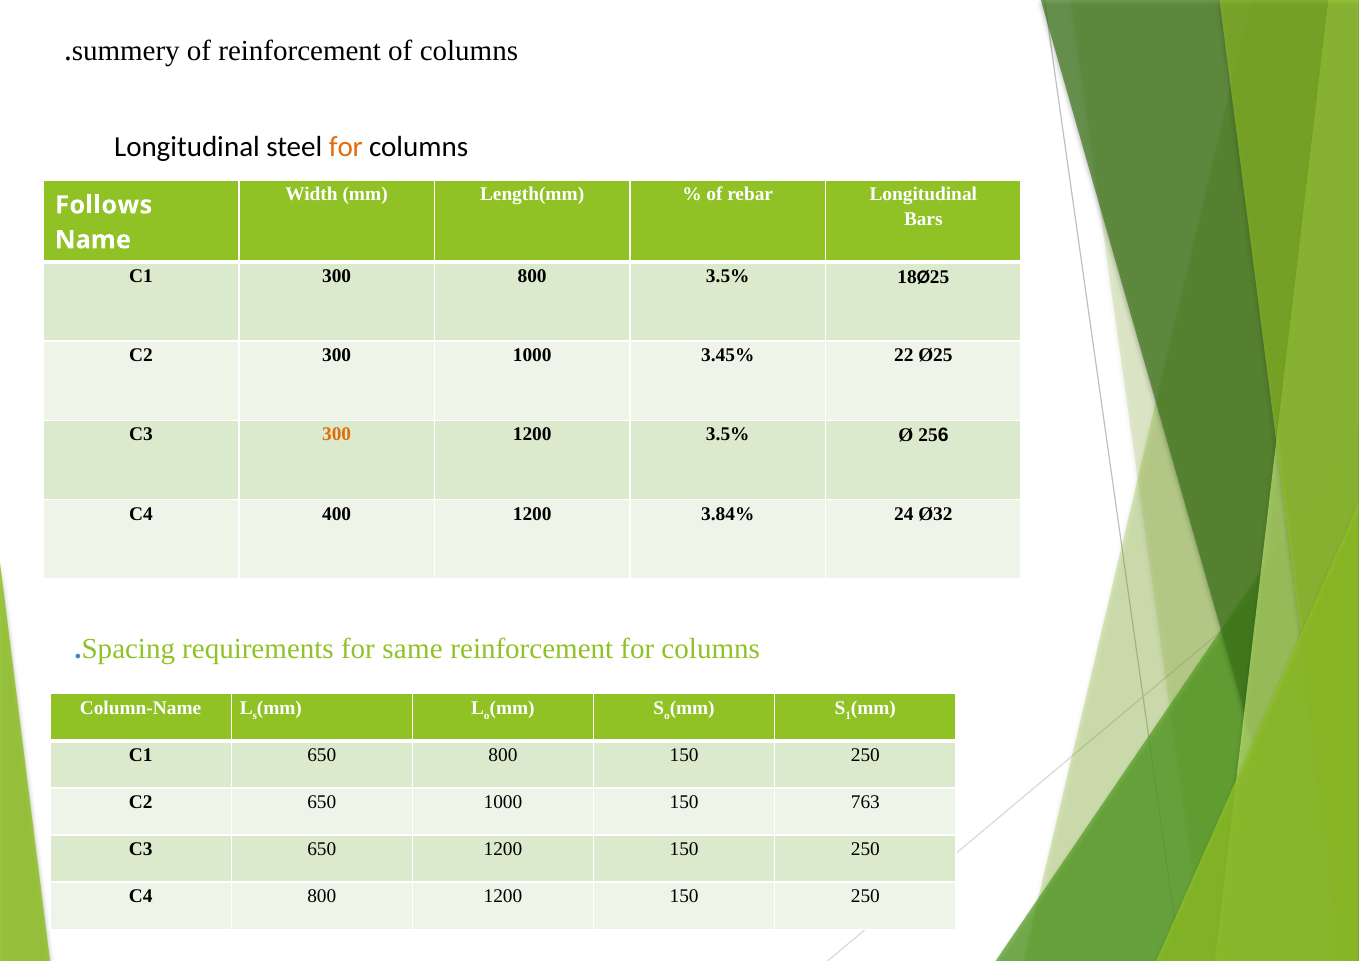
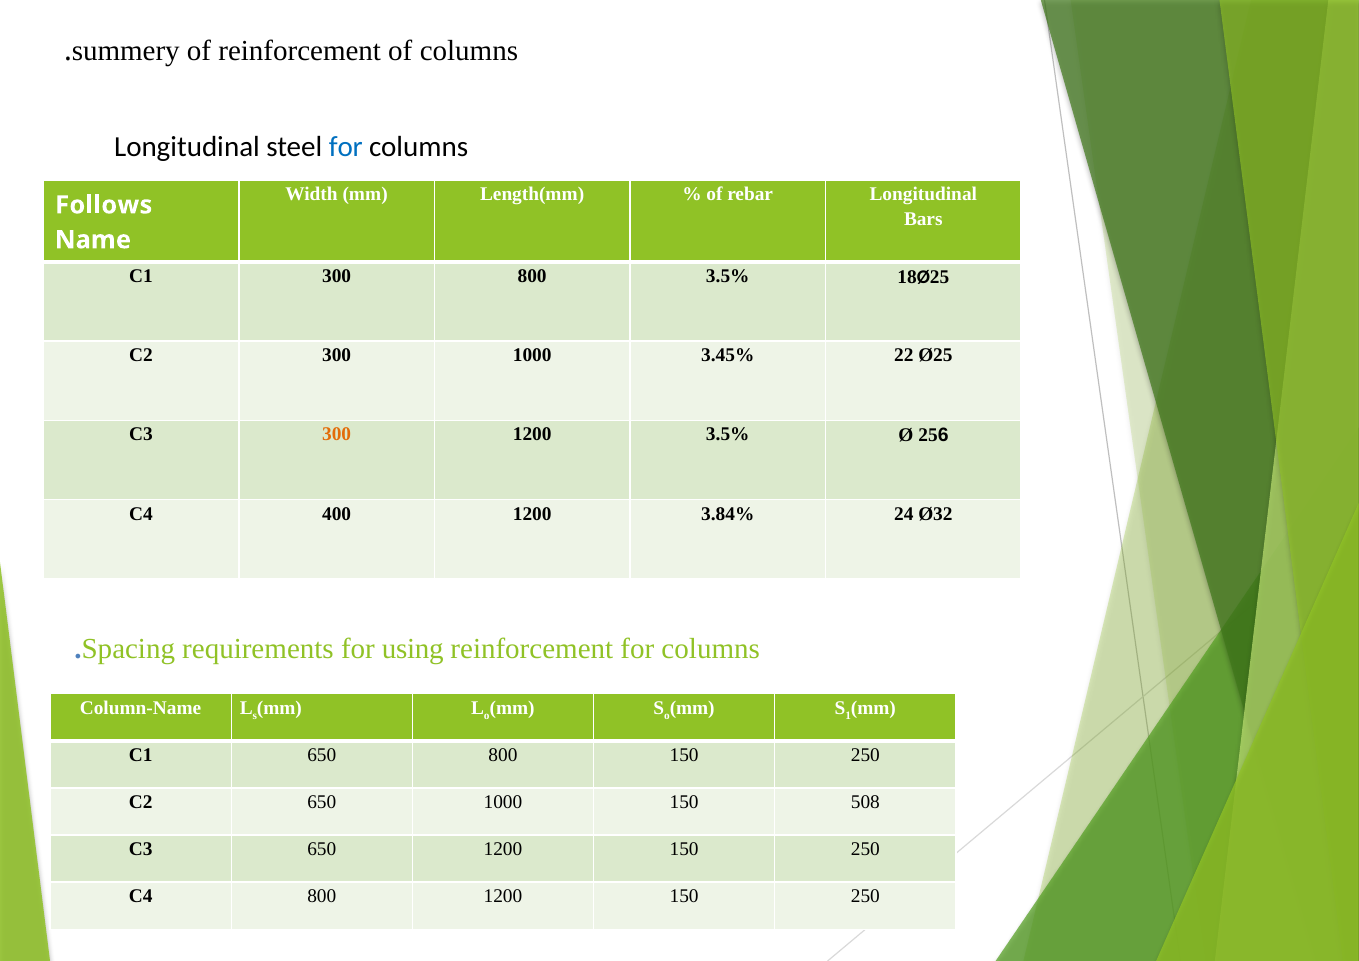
for at (346, 147) colour: orange -> blue
same: same -> using
763: 763 -> 508
